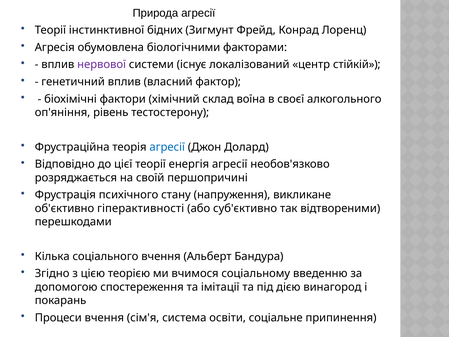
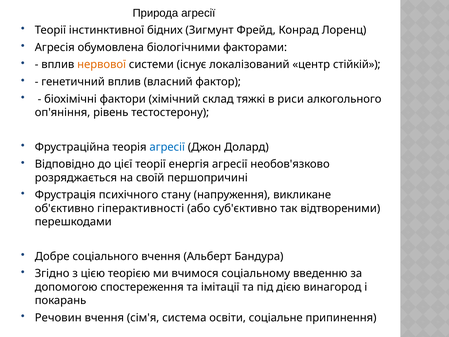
нервової colour: purple -> orange
воїна: воїна -> тяжкі
своєї: своєї -> риси
Кілька: Кілька -> Добре
Процеси: Процеси -> Речовин
